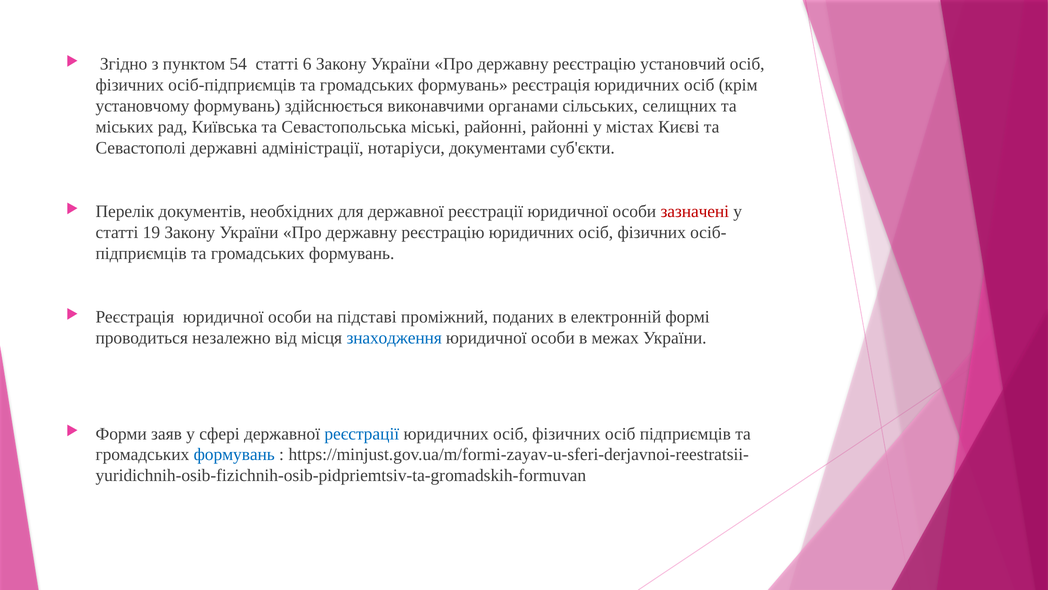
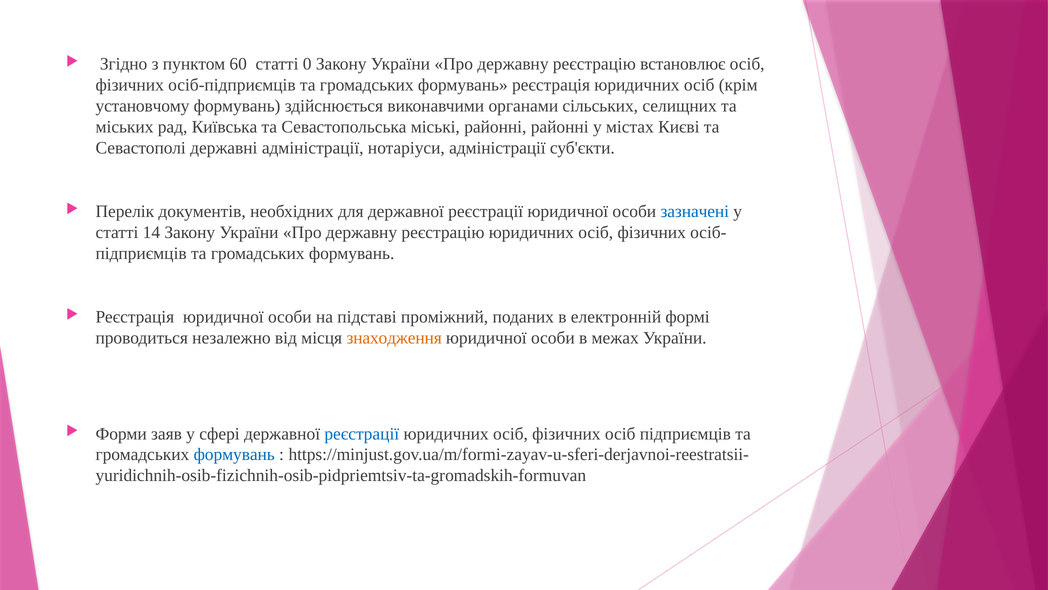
54: 54 -> 60
6: 6 -> 0
установчий: установчий -> встановлює
нотаріуси документами: документами -> адміністрації
зазначені colour: red -> blue
19: 19 -> 14
знаходження colour: blue -> orange
